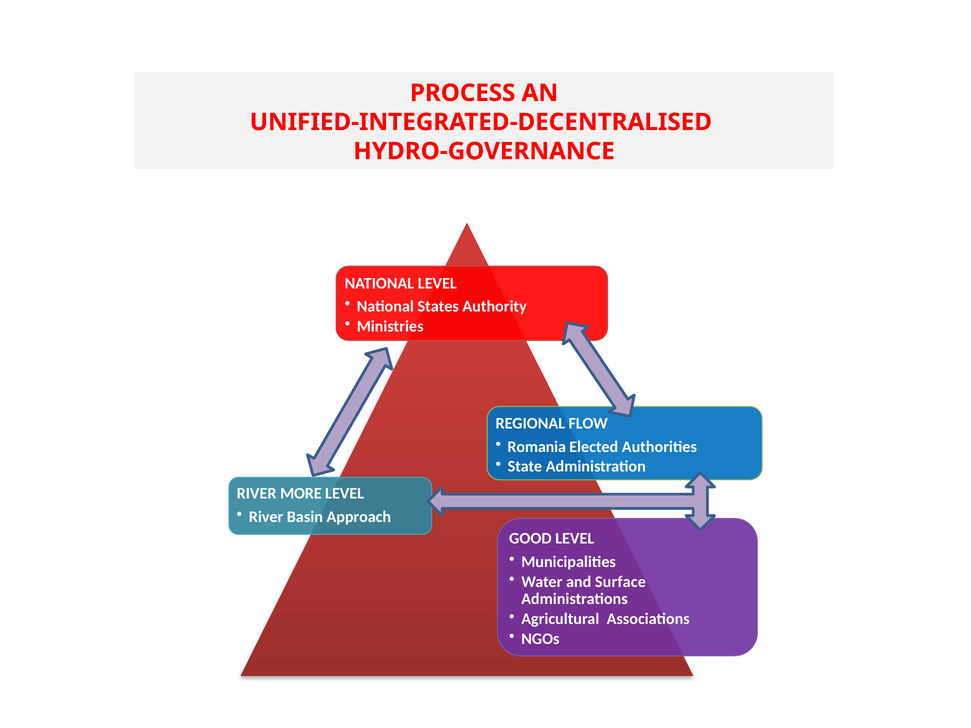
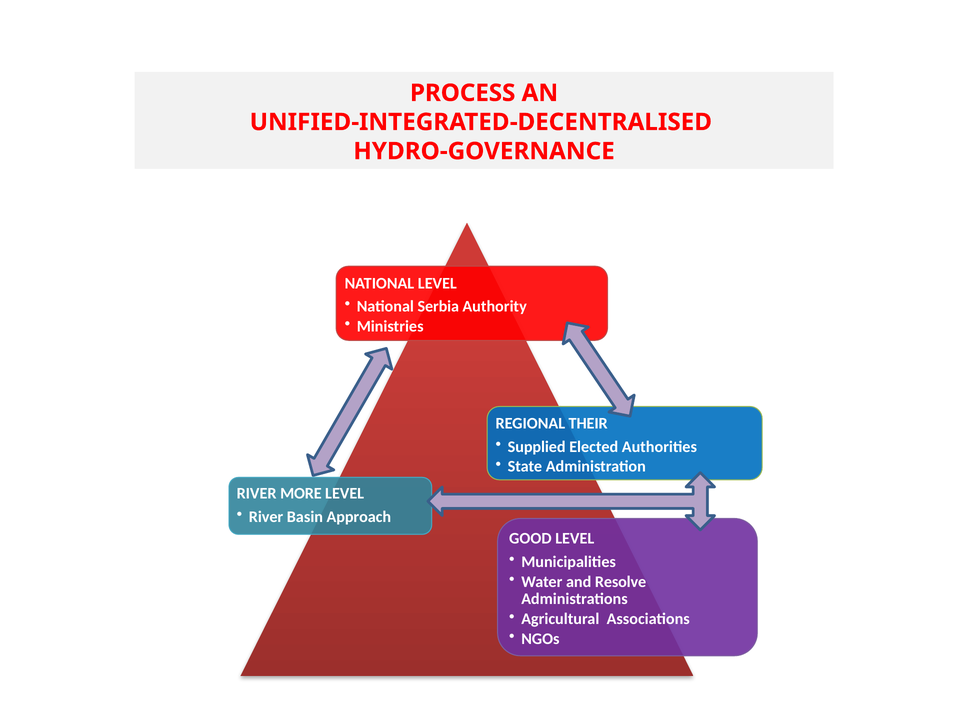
States: States -> Serbia
FLOW: FLOW -> THEIR
Romania: Romania -> Supplied
Surface: Surface -> Resolve
